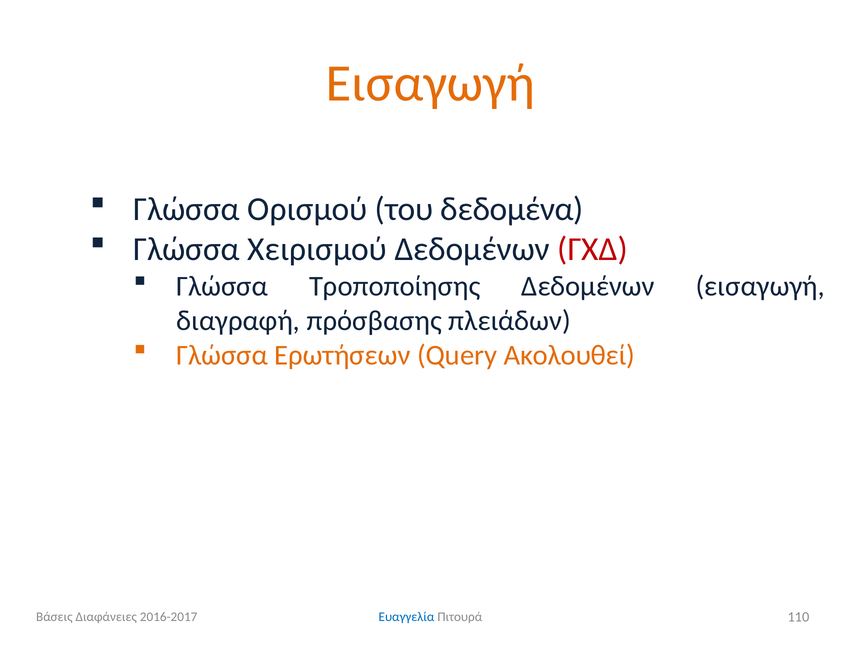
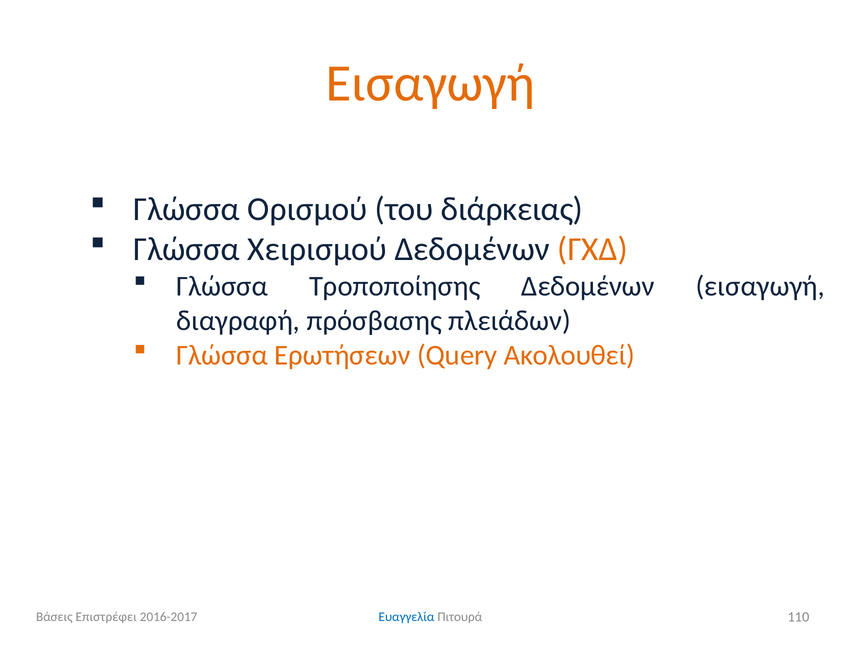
δεδομένα: δεδομένα -> διάρκειας
ΓΧΔ colour: red -> orange
Διαφάνειες: Διαφάνειες -> Επιστρέφει
